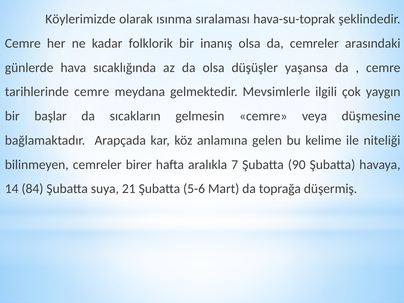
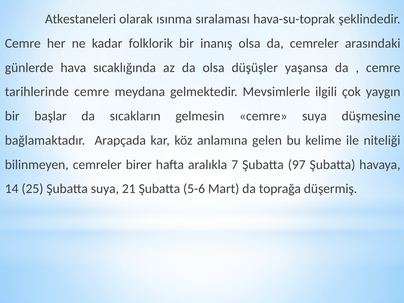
Köylerimizde: Köylerimizde -> Atkestaneleri
cemre veya: veya -> suya
90: 90 -> 97
84: 84 -> 25
